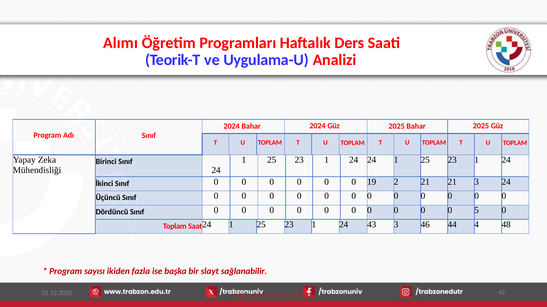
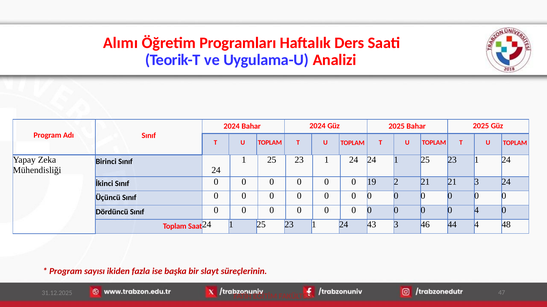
0 5: 5 -> 4
sağlanabilir: sağlanabilir -> süreçlerinin
